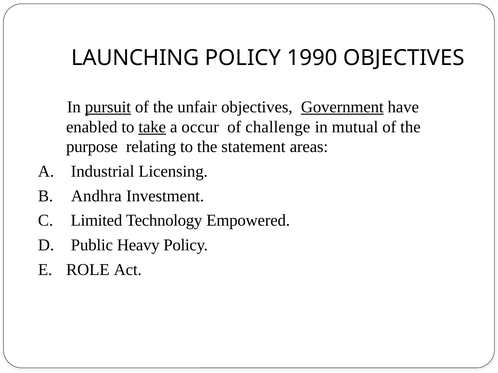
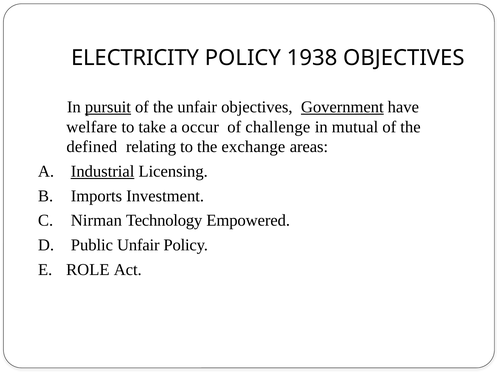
LAUNCHING: LAUNCHING -> ELECTRICITY
1990: 1990 -> 1938
enabled: enabled -> welfare
take underline: present -> none
purpose: purpose -> defined
statement: statement -> exchange
Industrial underline: none -> present
Andhra: Andhra -> Imports
Limited: Limited -> Nirman
Public Heavy: Heavy -> Unfair
